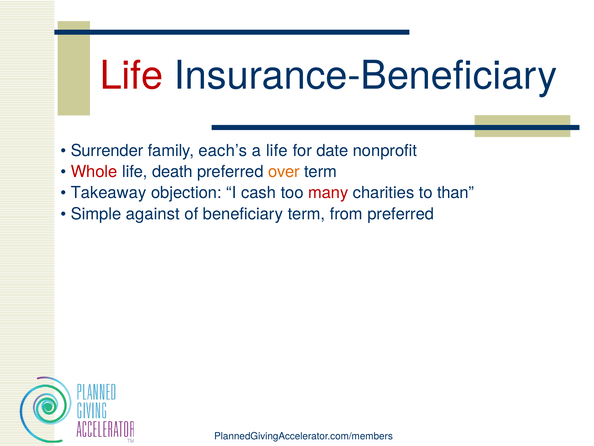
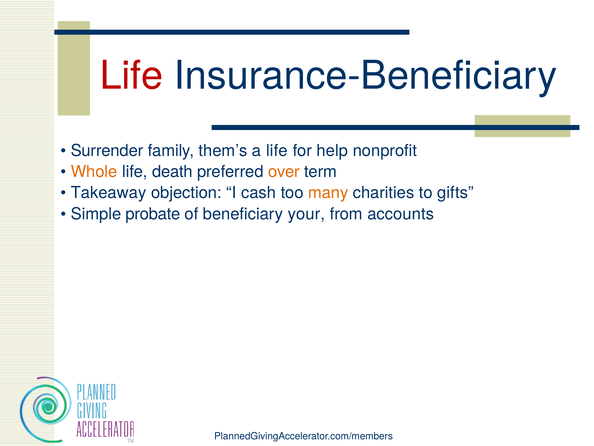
each’s: each’s -> them’s
date: date -> help
Whole colour: red -> orange
many colour: red -> orange
than: than -> gifts
against: against -> probate
beneficiary term: term -> your
from preferred: preferred -> accounts
